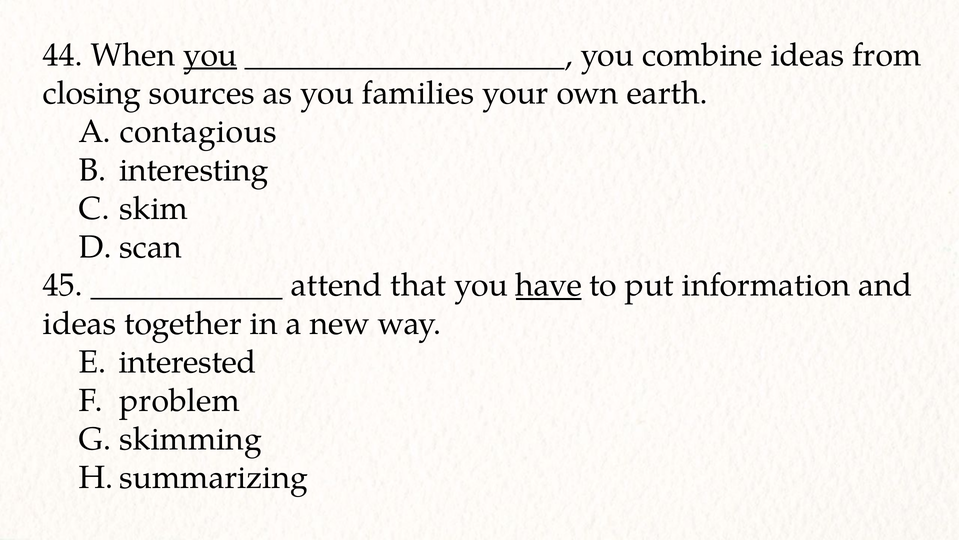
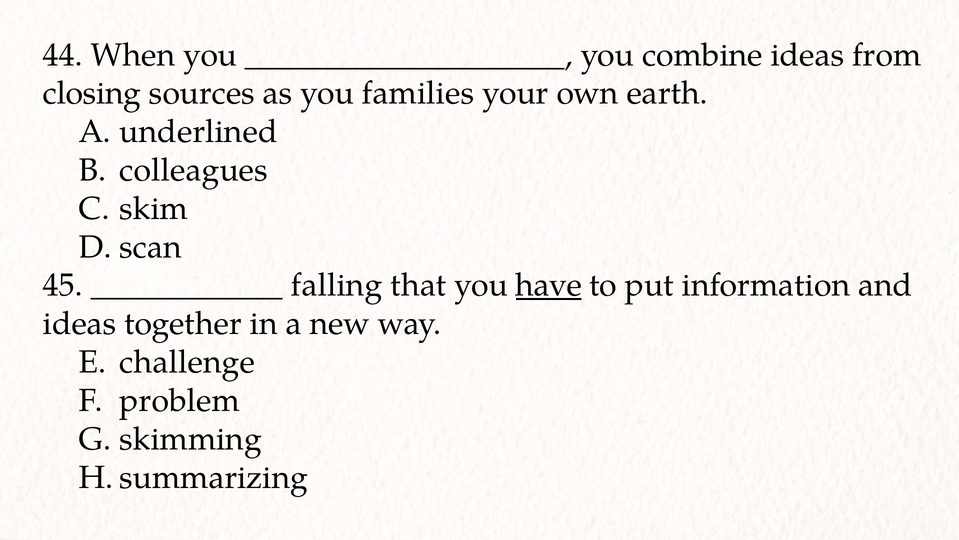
you at (210, 55) underline: present -> none
contagious: contagious -> underlined
interesting: interesting -> colleagues
attend: attend -> falling
interested: interested -> challenge
